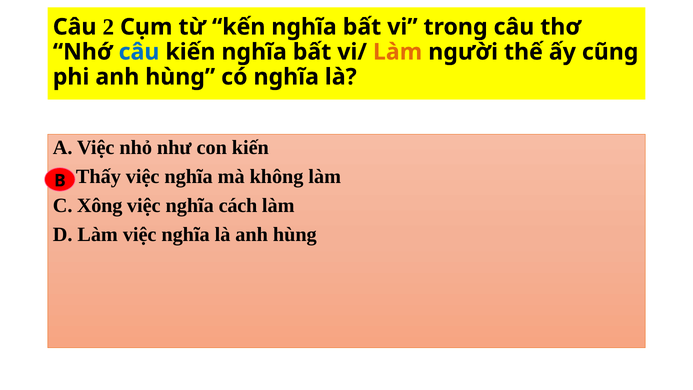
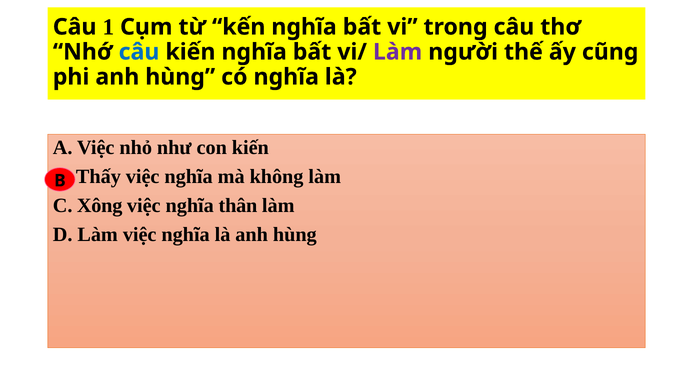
2: 2 -> 1
Làm at (398, 52) colour: orange -> purple
cách: cách -> thân
